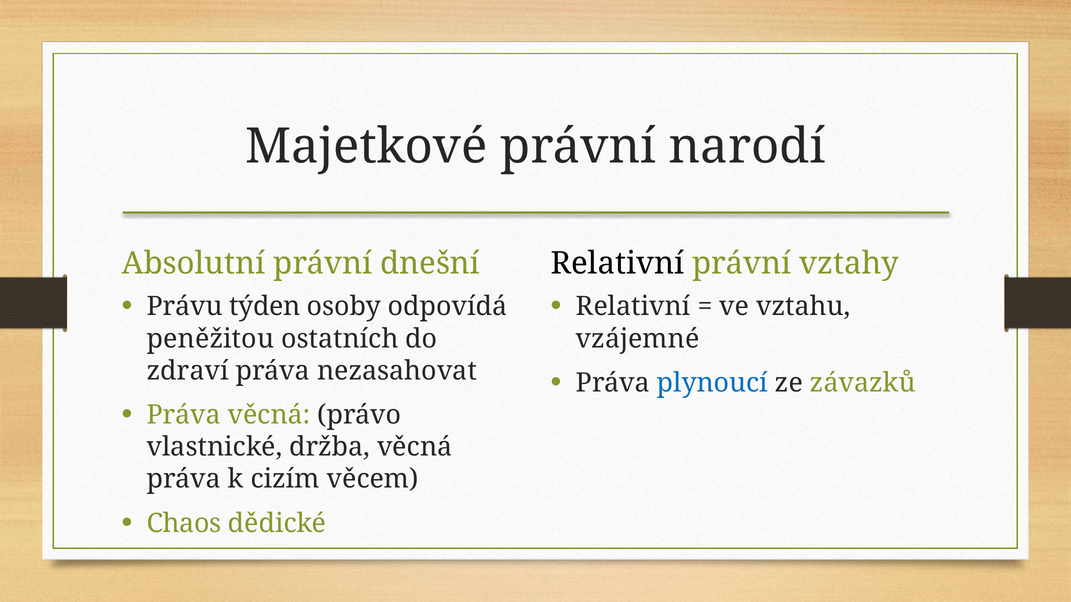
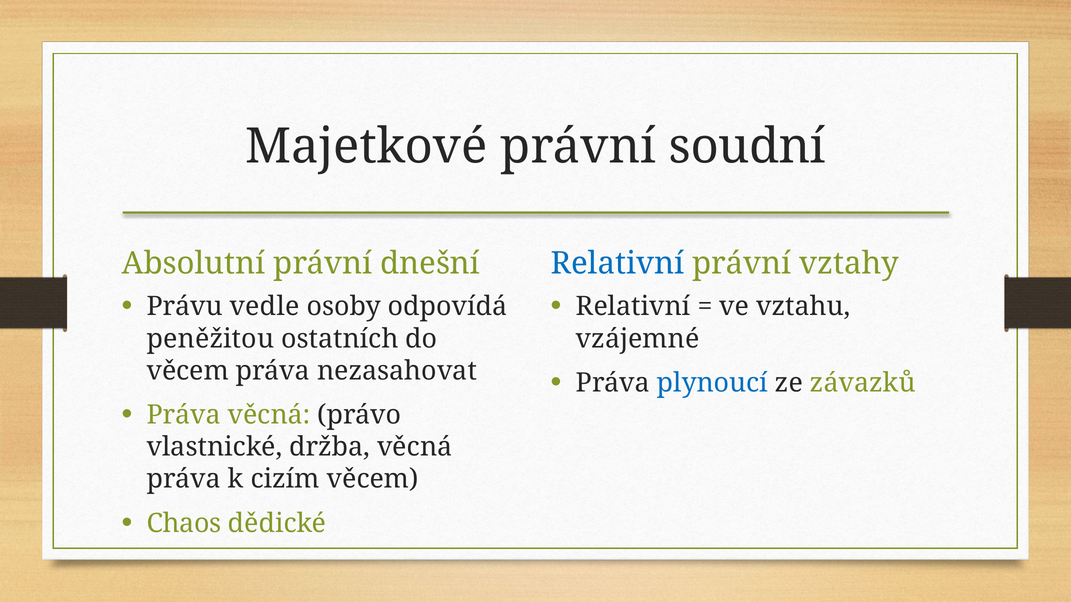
narodí: narodí -> soudní
Relativní at (618, 264) colour: black -> blue
týden: týden -> vedle
zdraví at (188, 371): zdraví -> věcem
